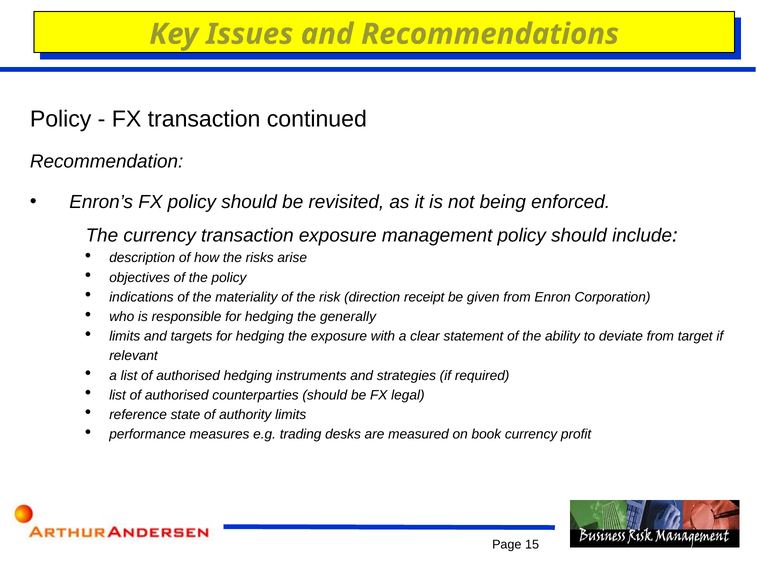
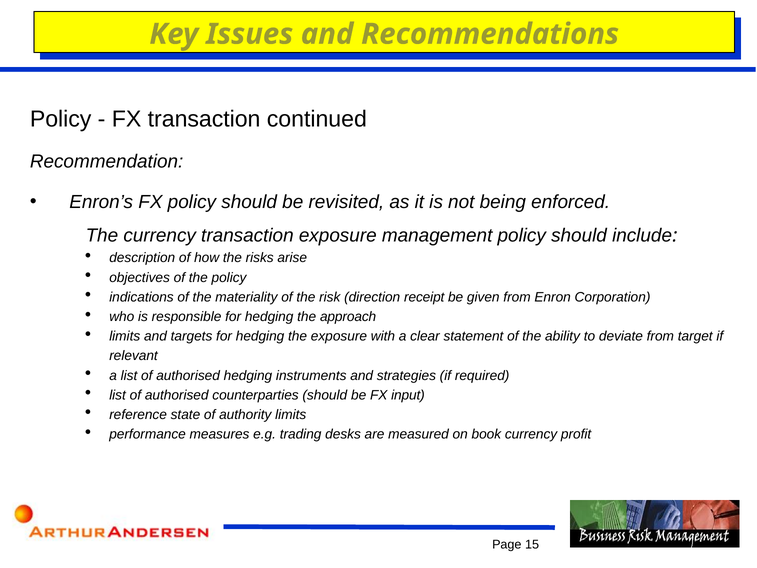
generally: generally -> approach
legal: legal -> input
